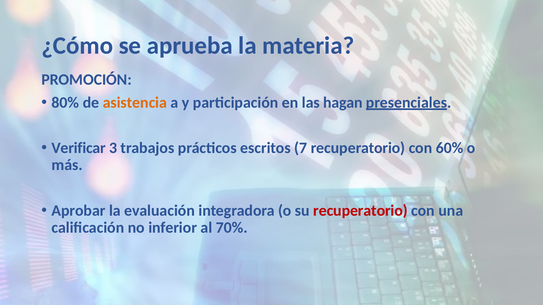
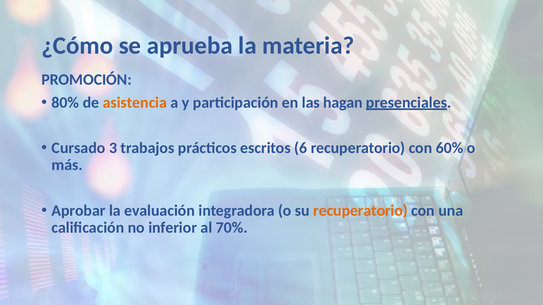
Verificar: Verificar -> Cursado
7: 7 -> 6
recuperatorio at (361, 211) colour: red -> orange
